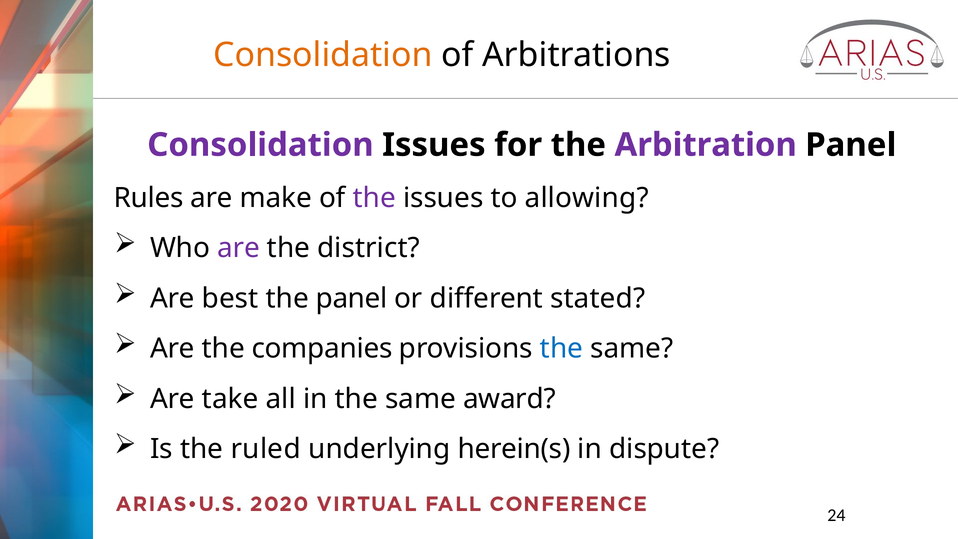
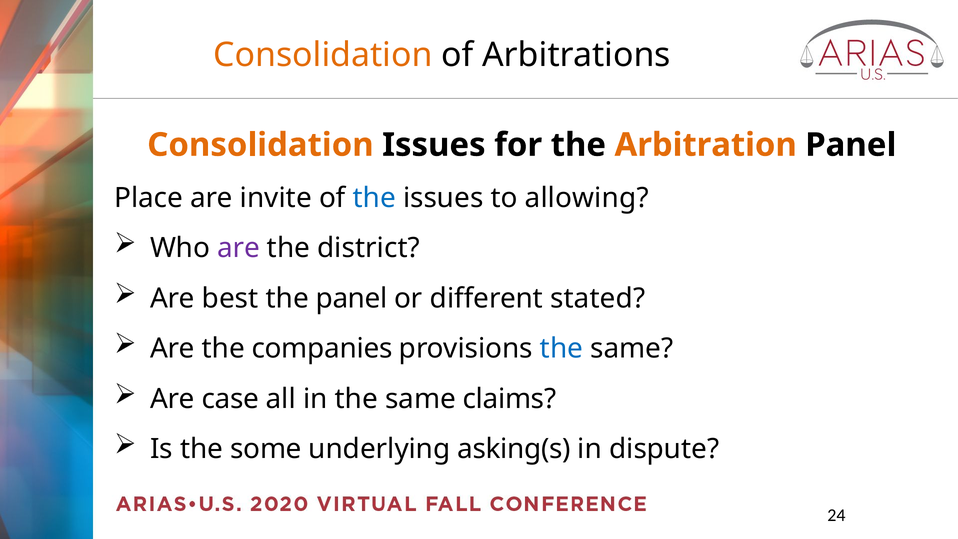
Consolidation at (260, 145) colour: purple -> orange
Arbitration colour: purple -> orange
Rules: Rules -> Place
make: make -> invite
the at (374, 198) colour: purple -> blue
take: take -> case
award: award -> claims
ruled: ruled -> some
herein(s: herein(s -> asking(s
